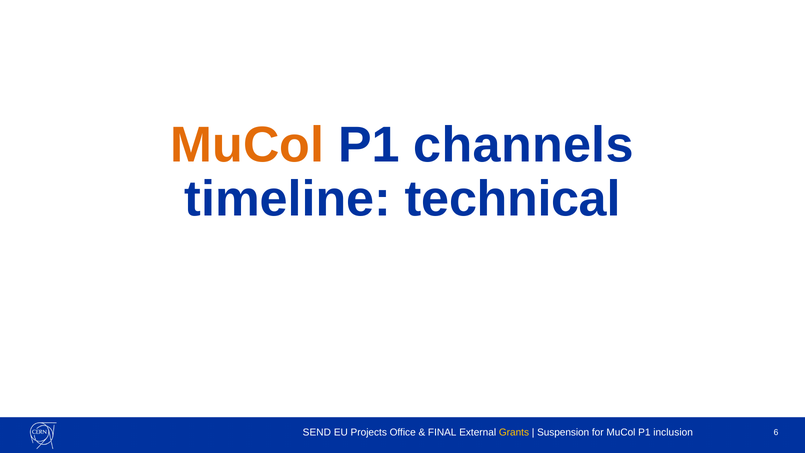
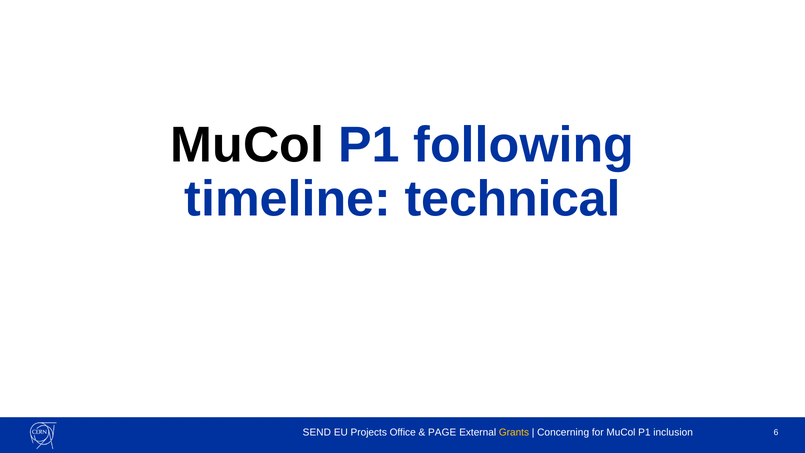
MuCol at (247, 145) colour: orange -> black
channels: channels -> following
FINAL: FINAL -> PAGE
Suspension: Suspension -> Concerning
